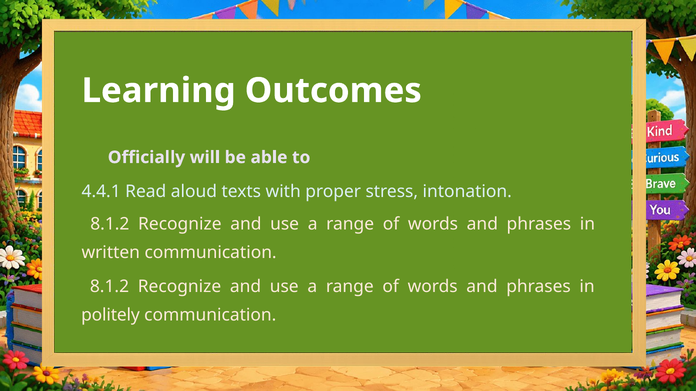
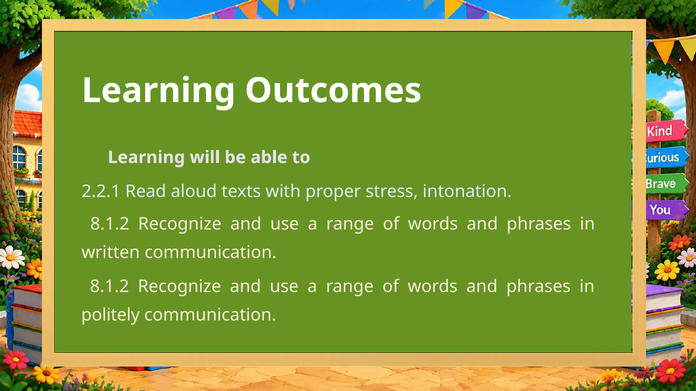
Officially at (146, 158): Officially -> Learning
4.4.1: 4.4.1 -> 2.2.1
